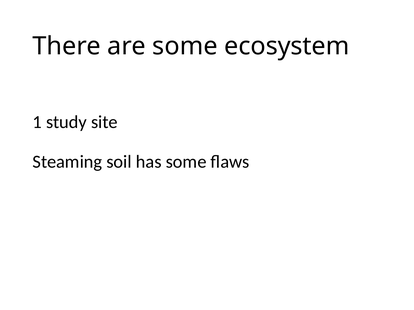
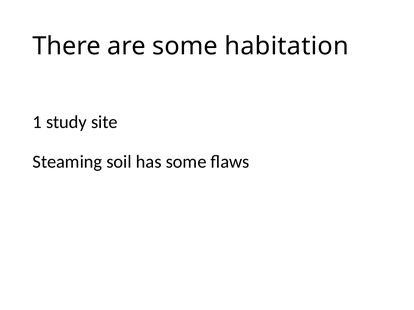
ecosystem: ecosystem -> habitation
